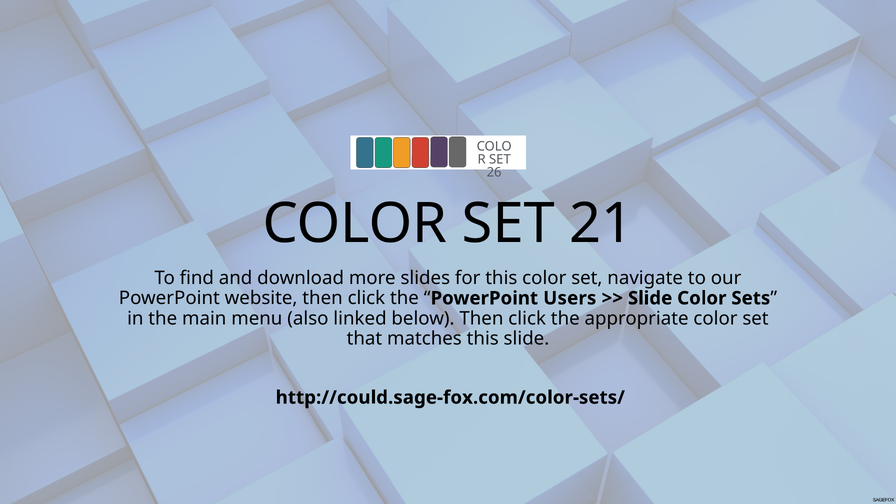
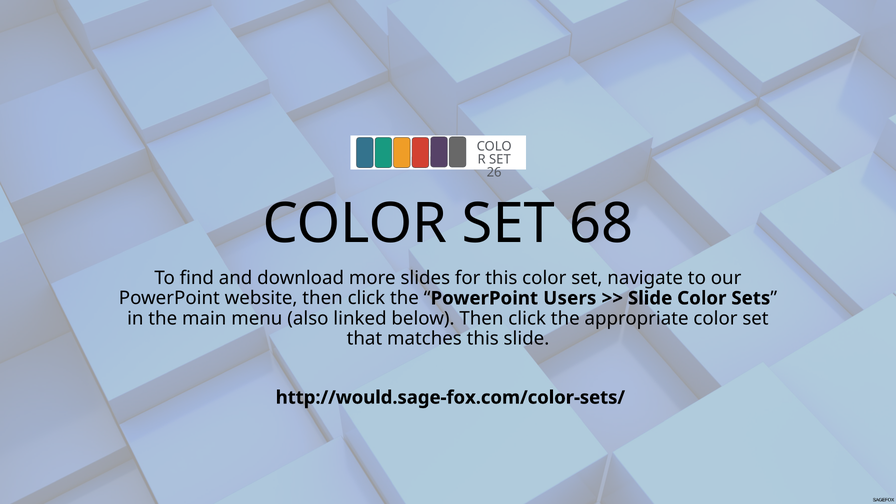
21: 21 -> 68
http://could.sage-fox.com/color-sets/: http://could.sage-fox.com/color-sets/ -> http://would.sage-fox.com/color-sets/
